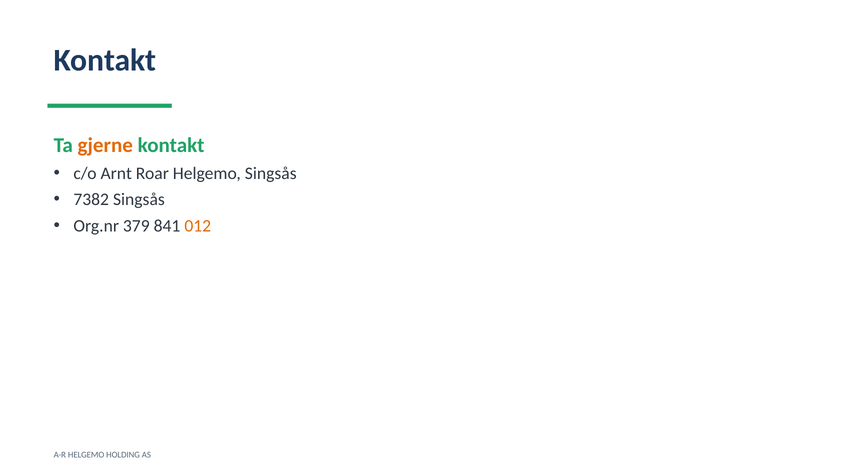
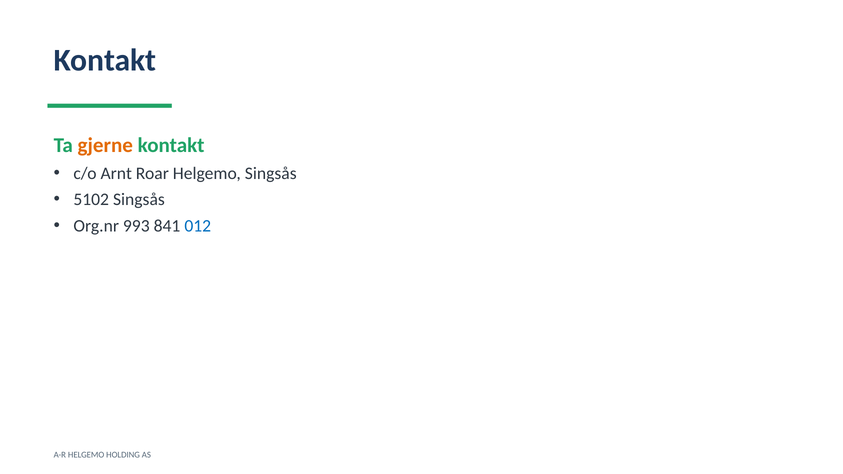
7382: 7382 -> 5102
379: 379 -> 993
012 colour: orange -> blue
